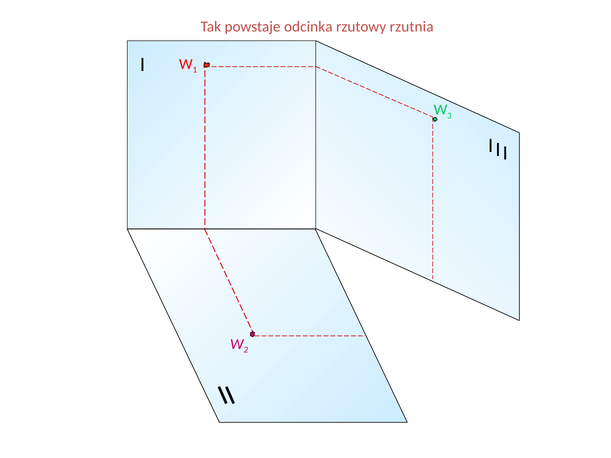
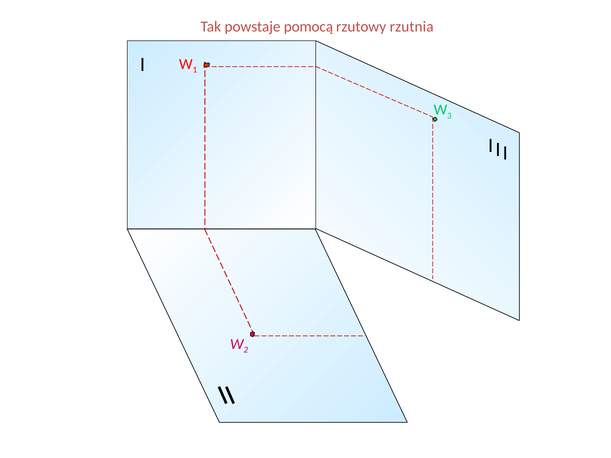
odcinka: odcinka -> pomocą
